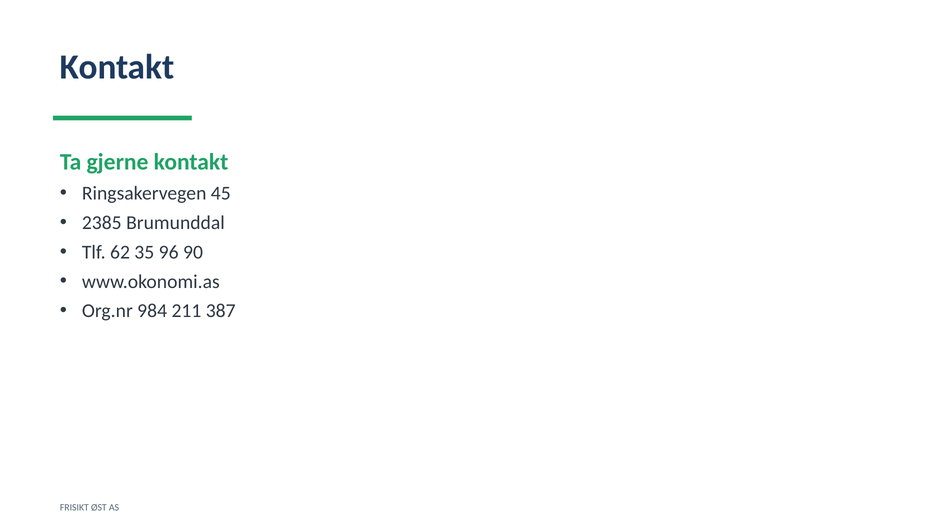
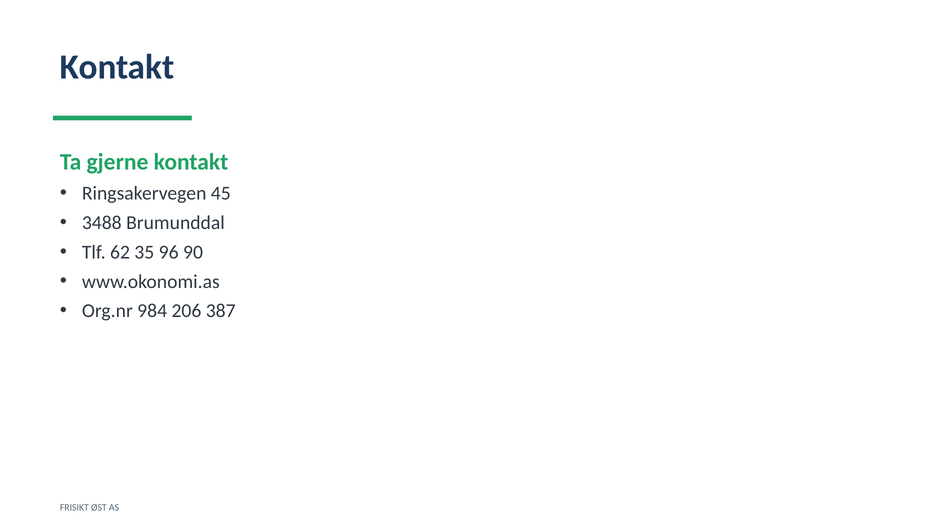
2385: 2385 -> 3488
211: 211 -> 206
